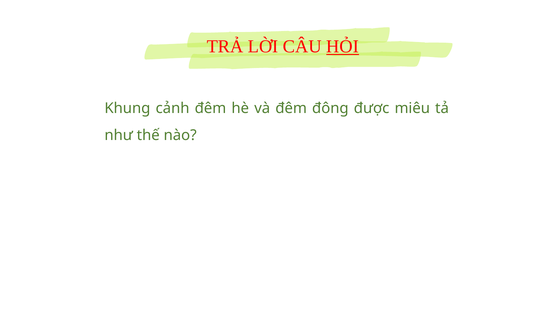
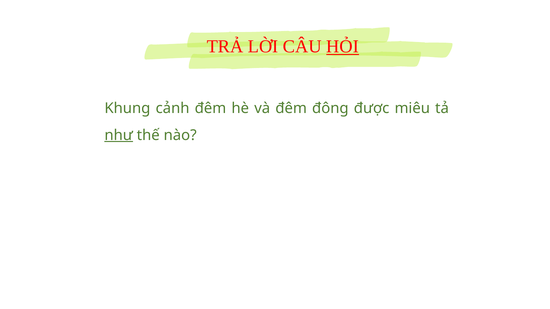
như underline: none -> present
